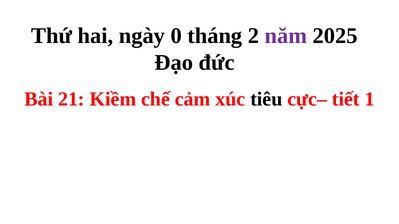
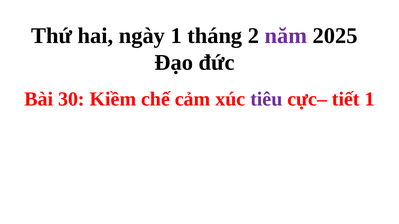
ngày 0: 0 -> 1
21: 21 -> 30
tiêu colour: black -> purple
